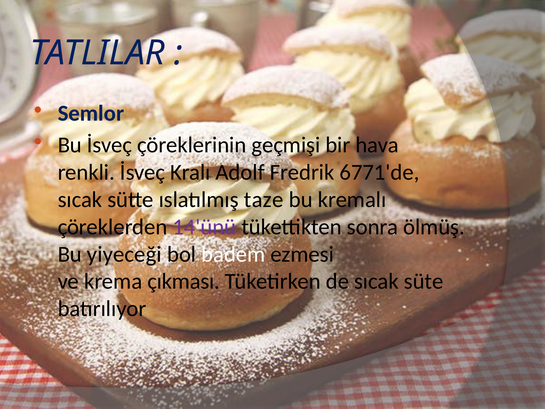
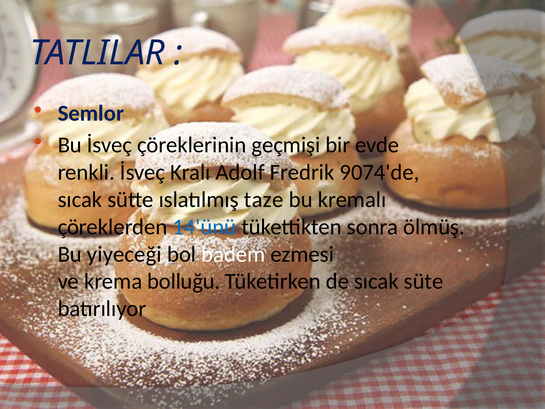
hava: hava -> evde
6771'de: 6771'de -> 9074'de
14'ünü colour: purple -> blue
çıkması: çıkması -> bolluğu
